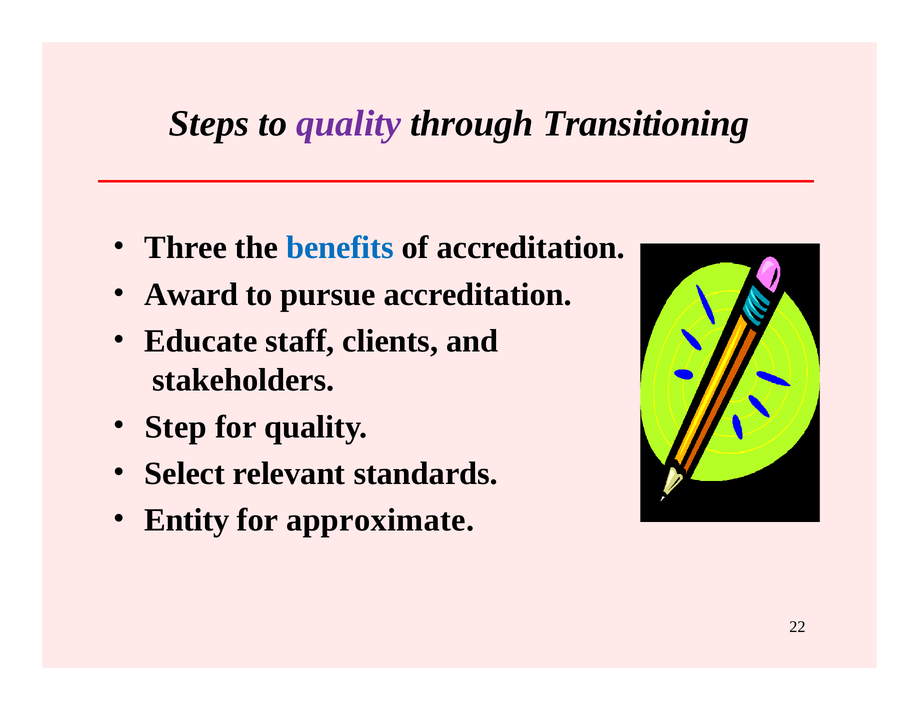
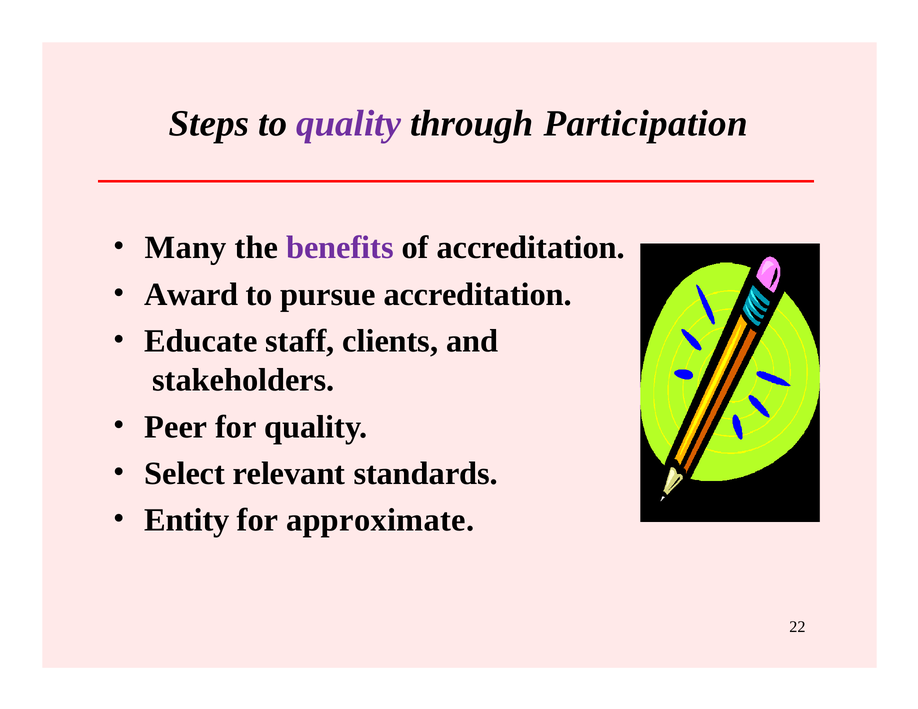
Transitioning: Transitioning -> Participation
Three: Three -> Many
benefits colour: blue -> purple
Step: Step -> Peer
